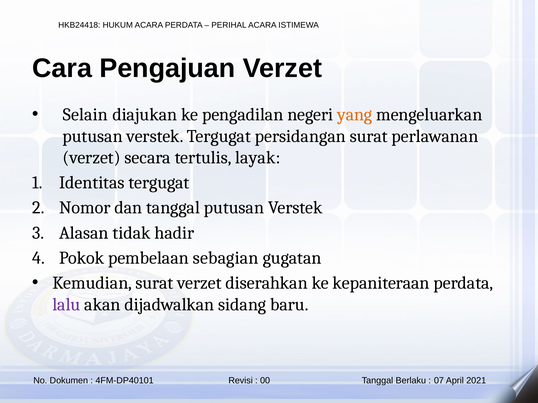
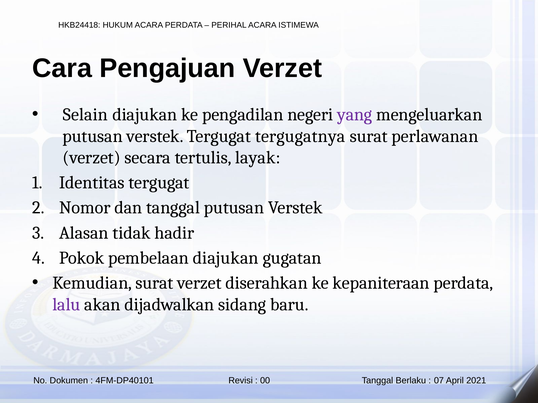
yang colour: orange -> purple
persidangan: persidangan -> tergugatnya
pembelaan sebagian: sebagian -> diajukan
